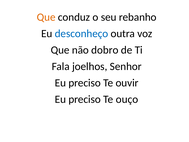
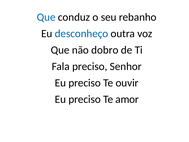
Que at (46, 17) colour: orange -> blue
Fala joelhos: joelhos -> preciso
ouço: ouço -> amor
